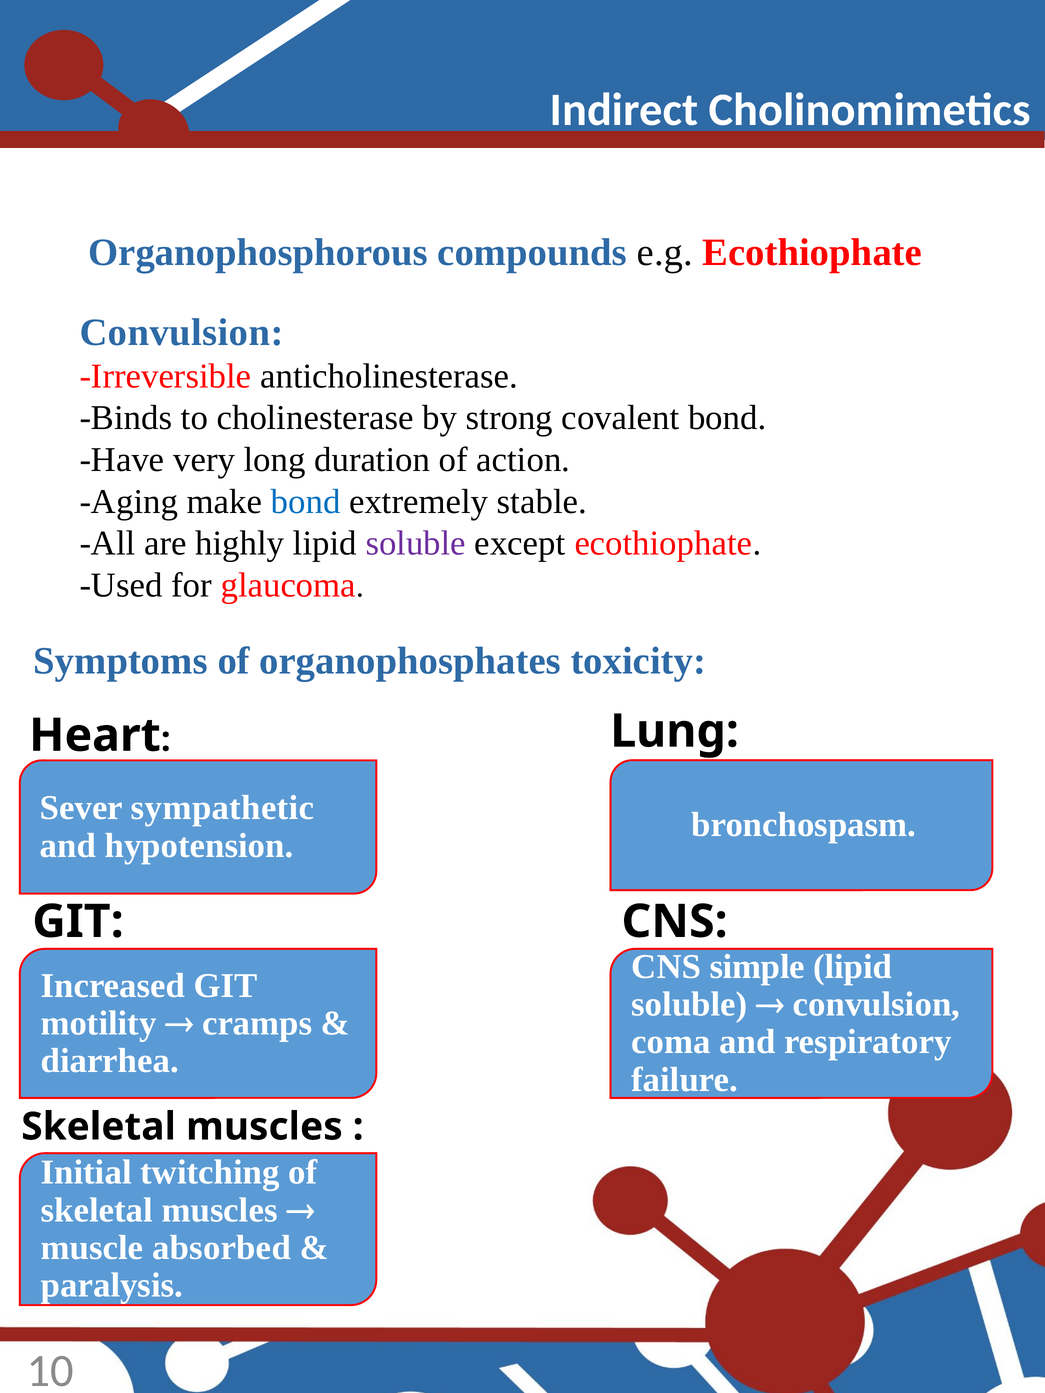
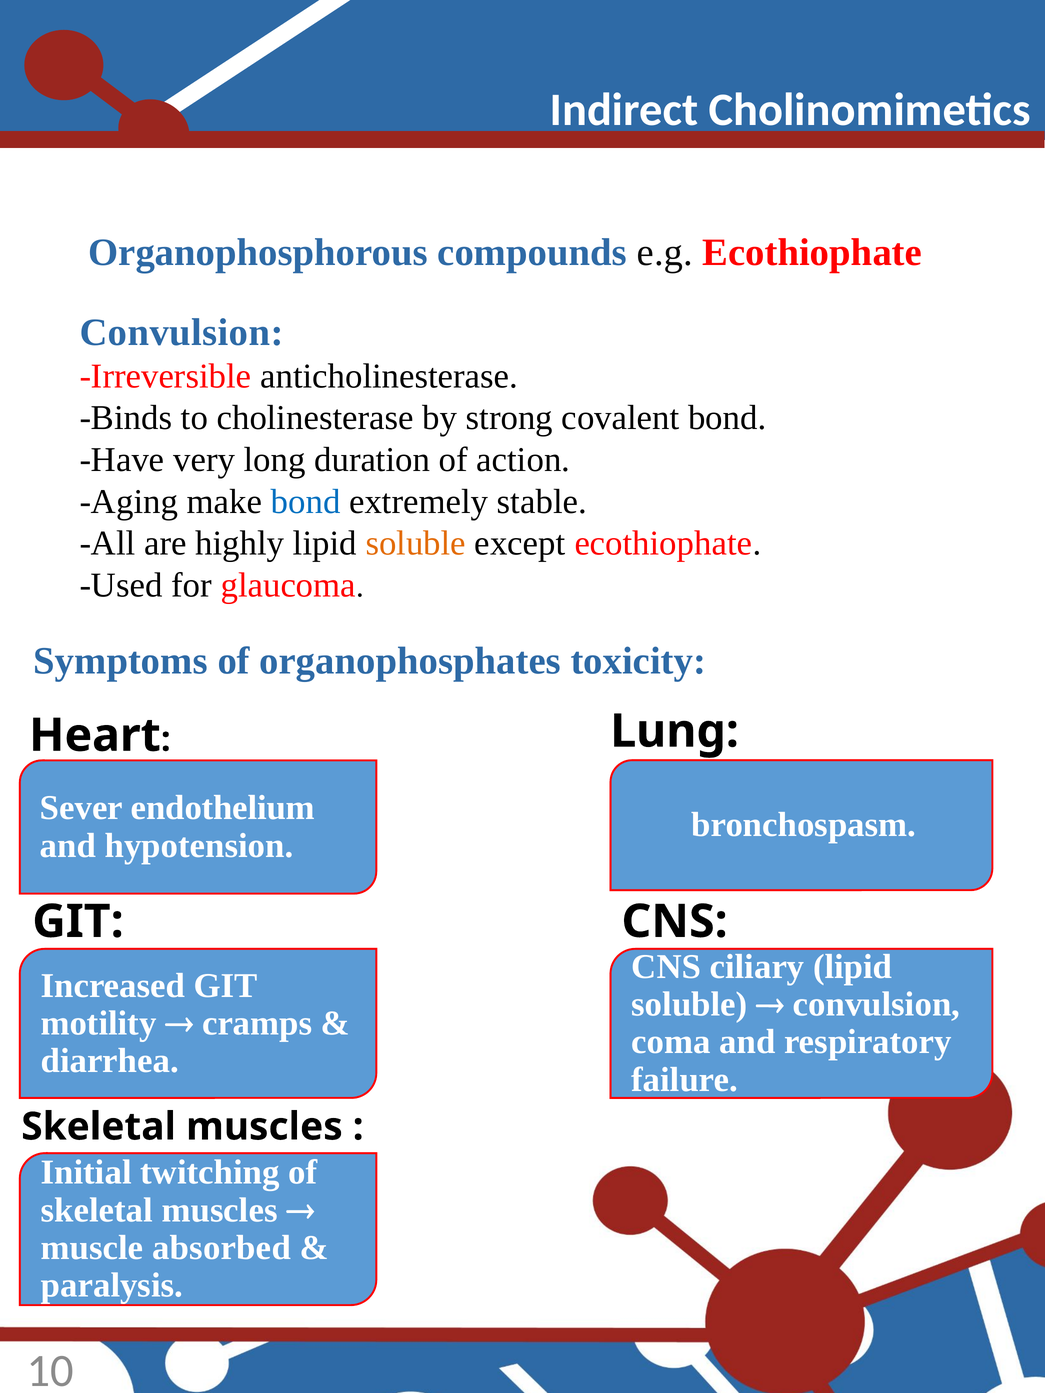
soluble at (416, 543) colour: purple -> orange
sympathetic: sympathetic -> endothelium
simple: simple -> ciliary
